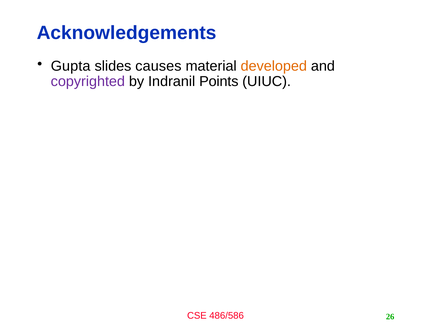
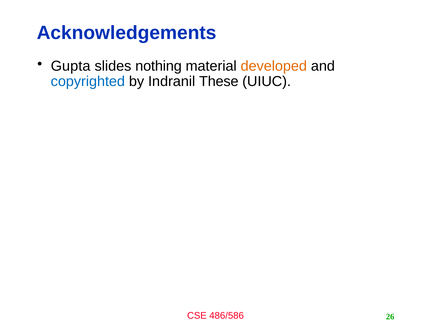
causes: causes -> nothing
copyrighted colour: purple -> blue
Points: Points -> These
